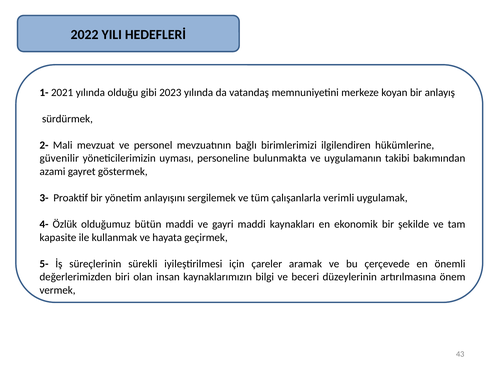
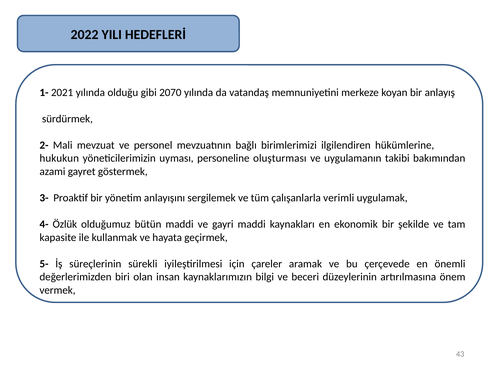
2023: 2023 -> 2070
güvenilir: güvenilir -> hukukun
bulunmakta: bulunmakta -> oluşturması
